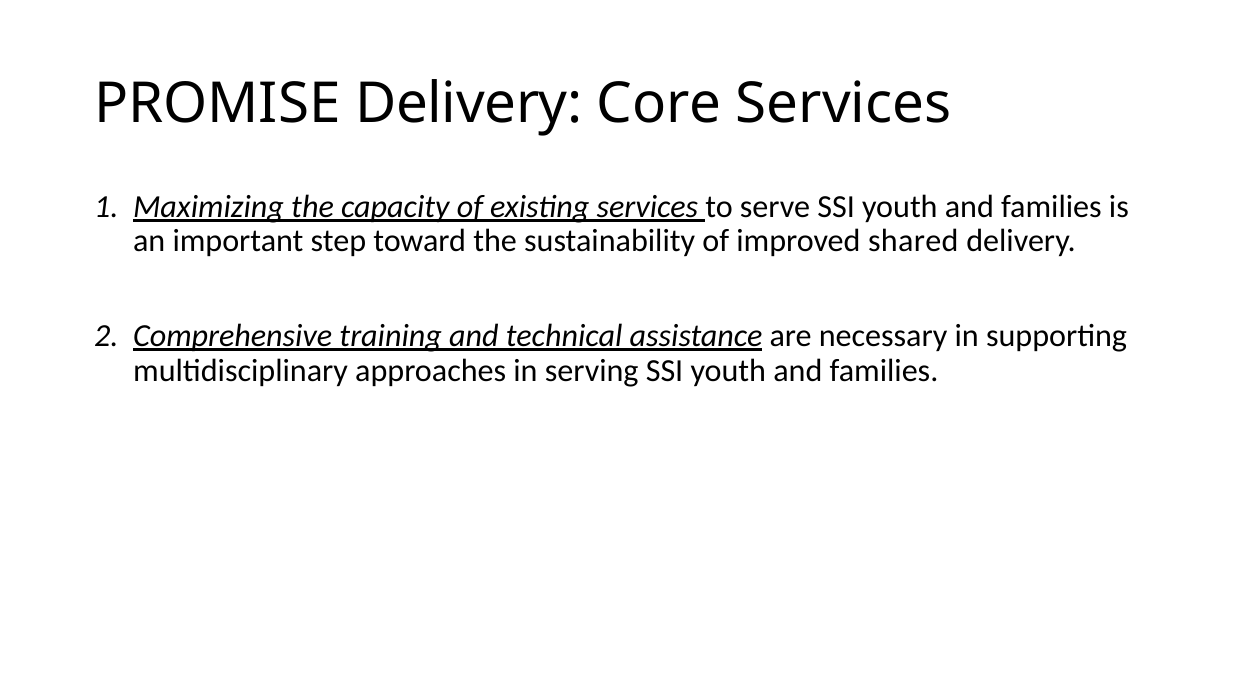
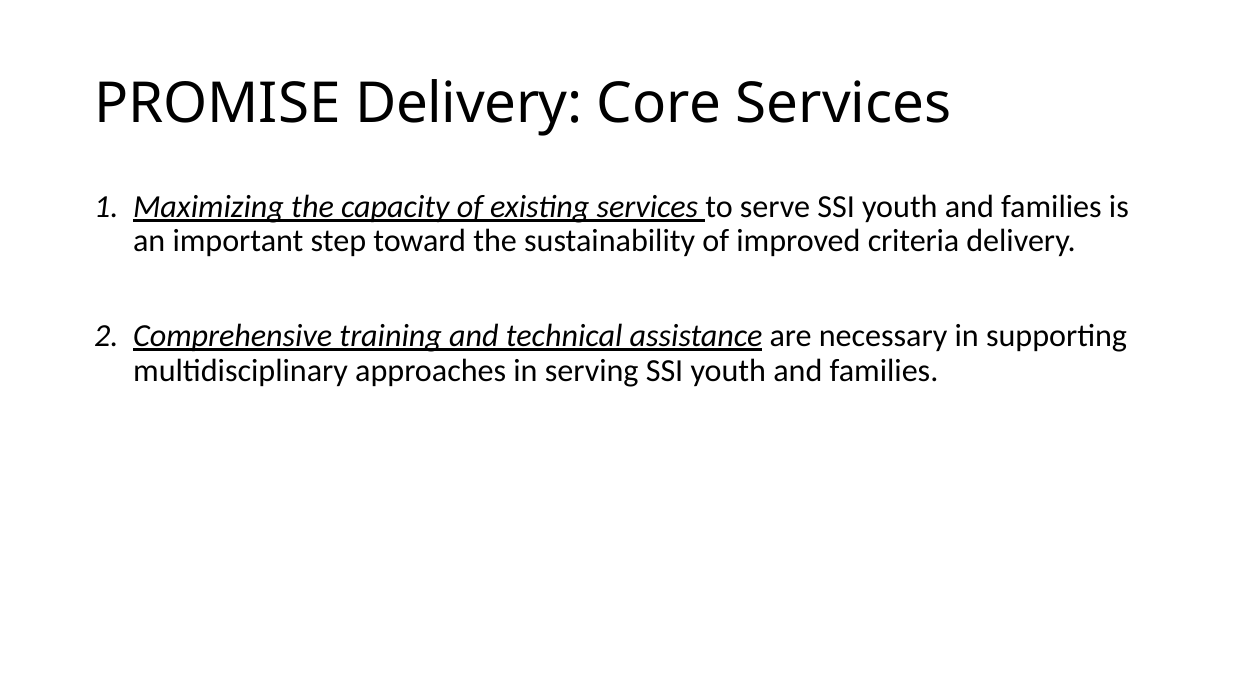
shared: shared -> criteria
